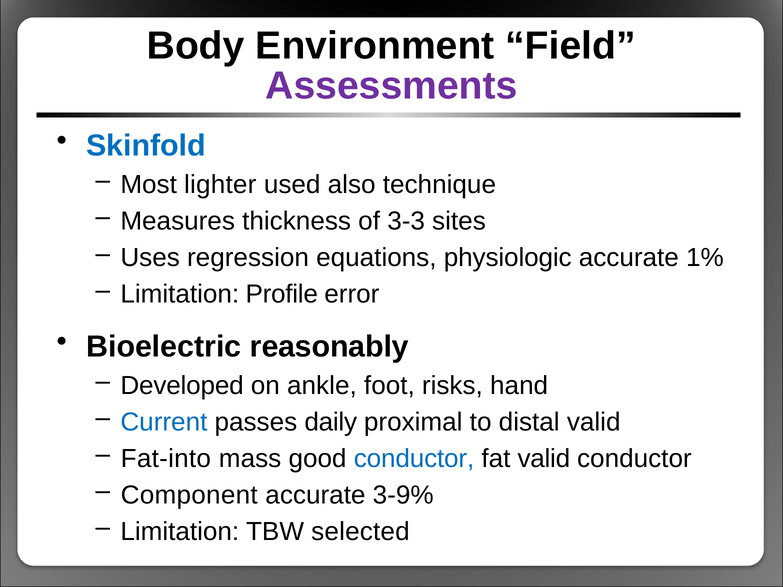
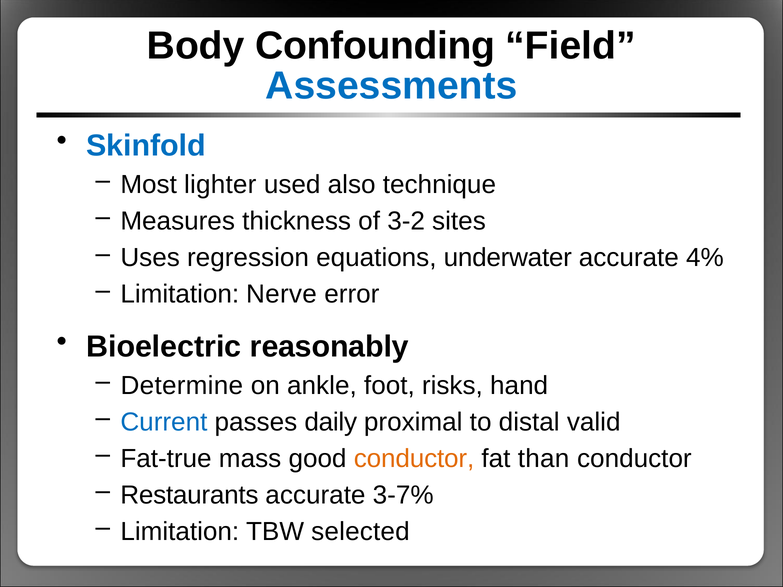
Environment: Environment -> Confounding
Assessments colour: purple -> blue
3-3: 3-3 -> 3-2
physiologic: physiologic -> underwater
1%: 1% -> 4%
Profile: Profile -> Nerve
Developed: Developed -> Determine
Fat-into: Fat-into -> Fat-true
conductor at (414, 459) colour: blue -> orange
fat valid: valid -> than
Component: Component -> Restaurants
3-9%: 3-9% -> 3-7%
